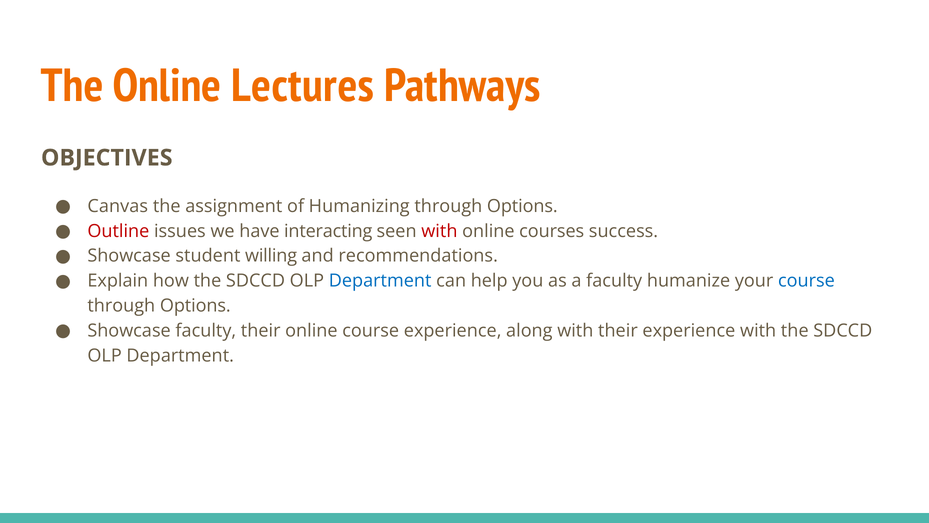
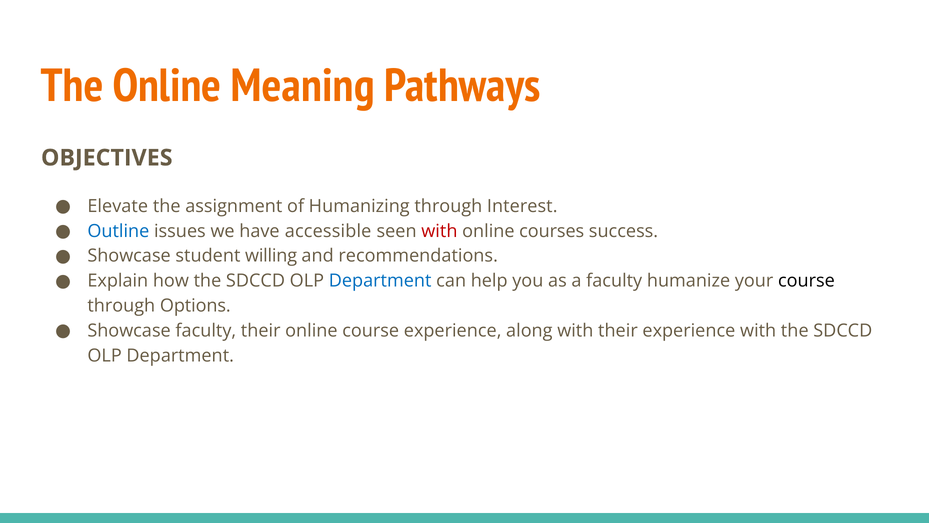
Lectures: Lectures -> Meaning
Canvas: Canvas -> Elevate
Humanizing through Options: Options -> Interest
Outline colour: red -> blue
interacting: interacting -> accessible
course at (806, 281) colour: blue -> black
